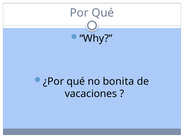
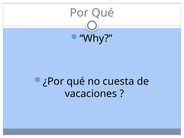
bonita: bonita -> cuesta
